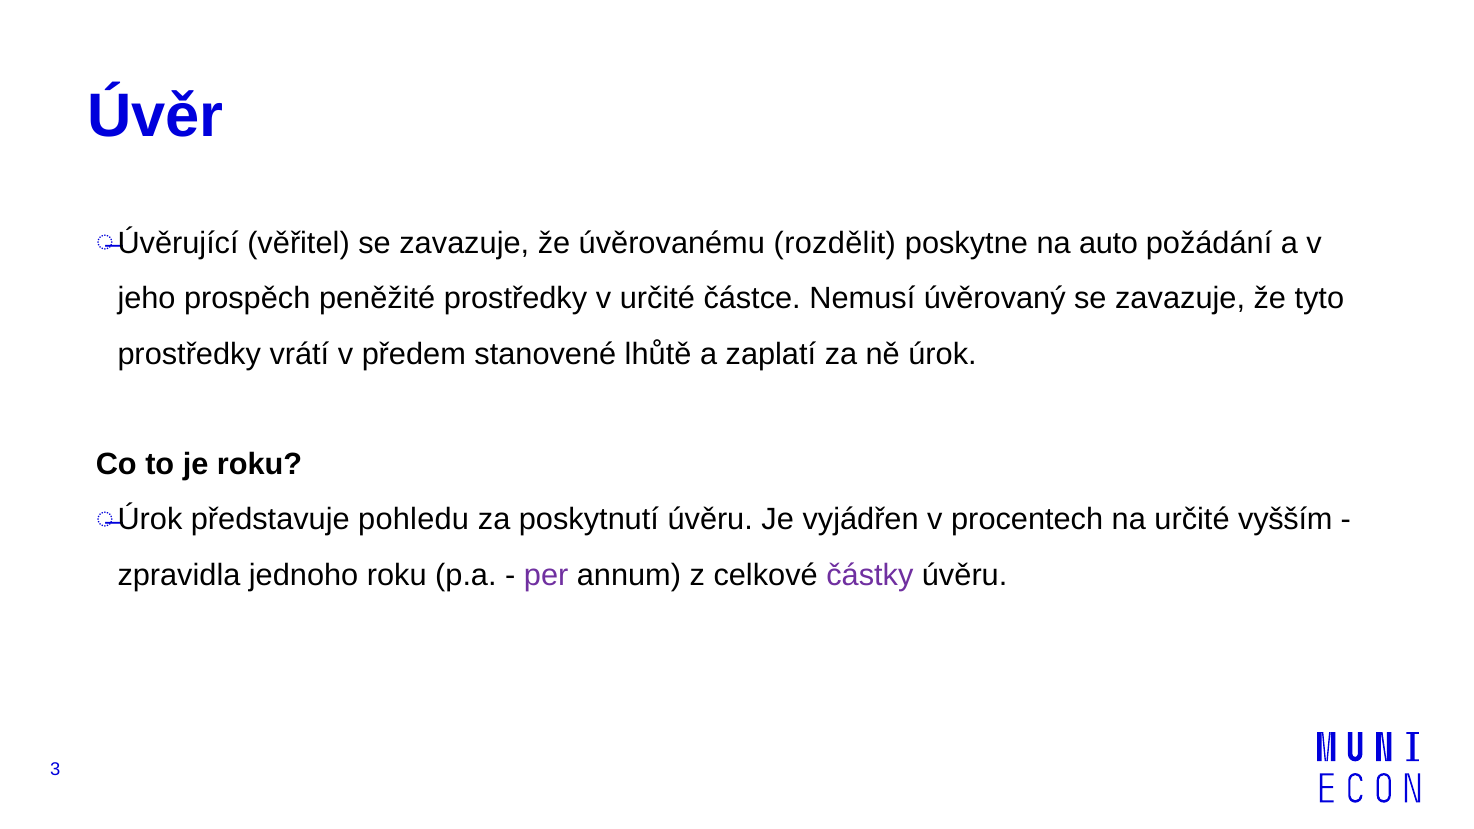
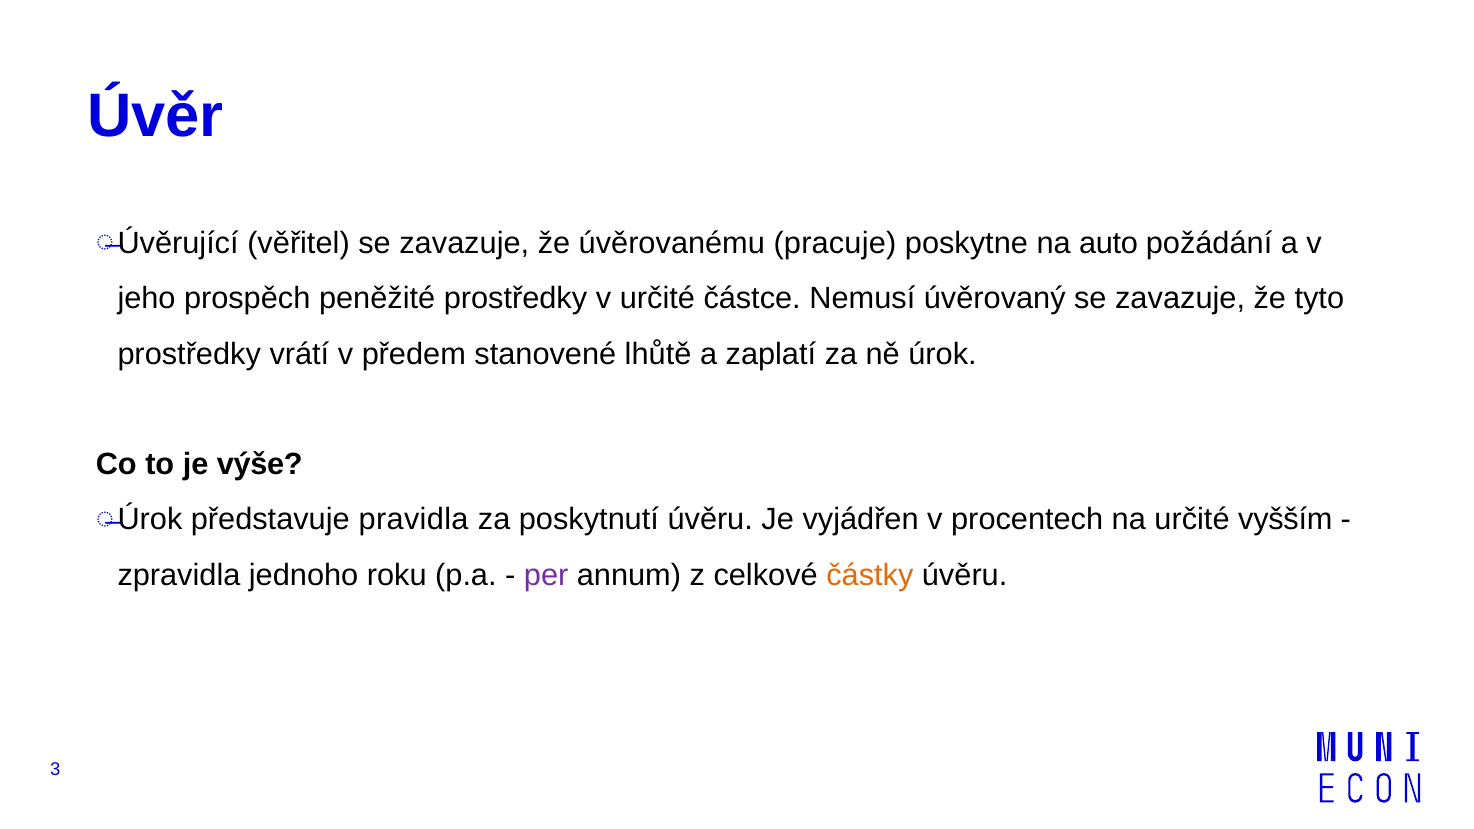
rozdělit: rozdělit -> pracuje
je roku: roku -> výše
pohledu: pohledu -> pravidla
částky colour: purple -> orange
